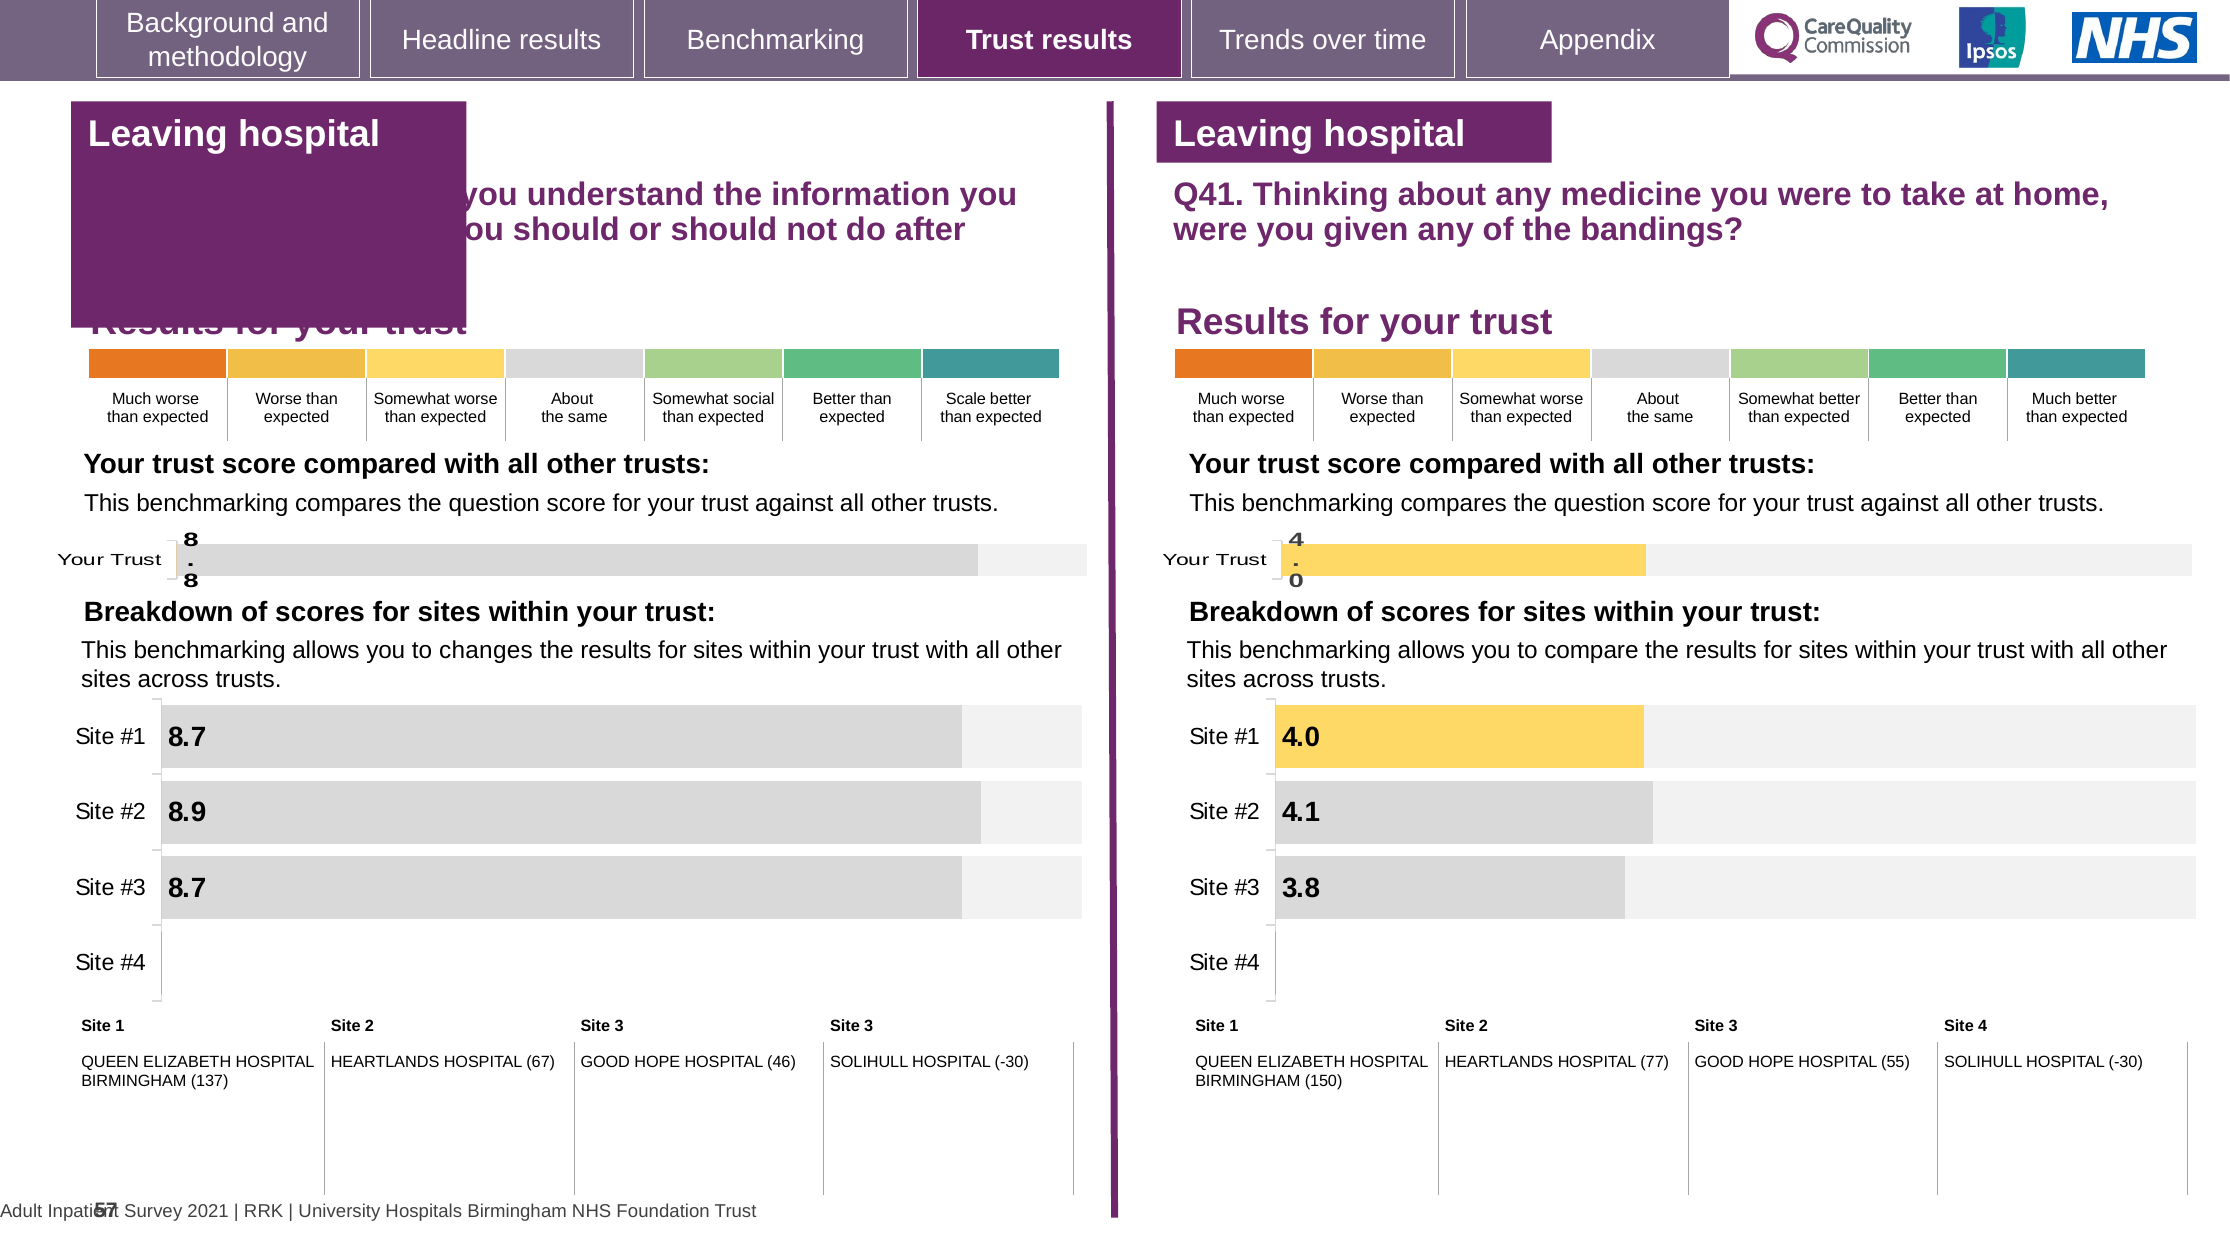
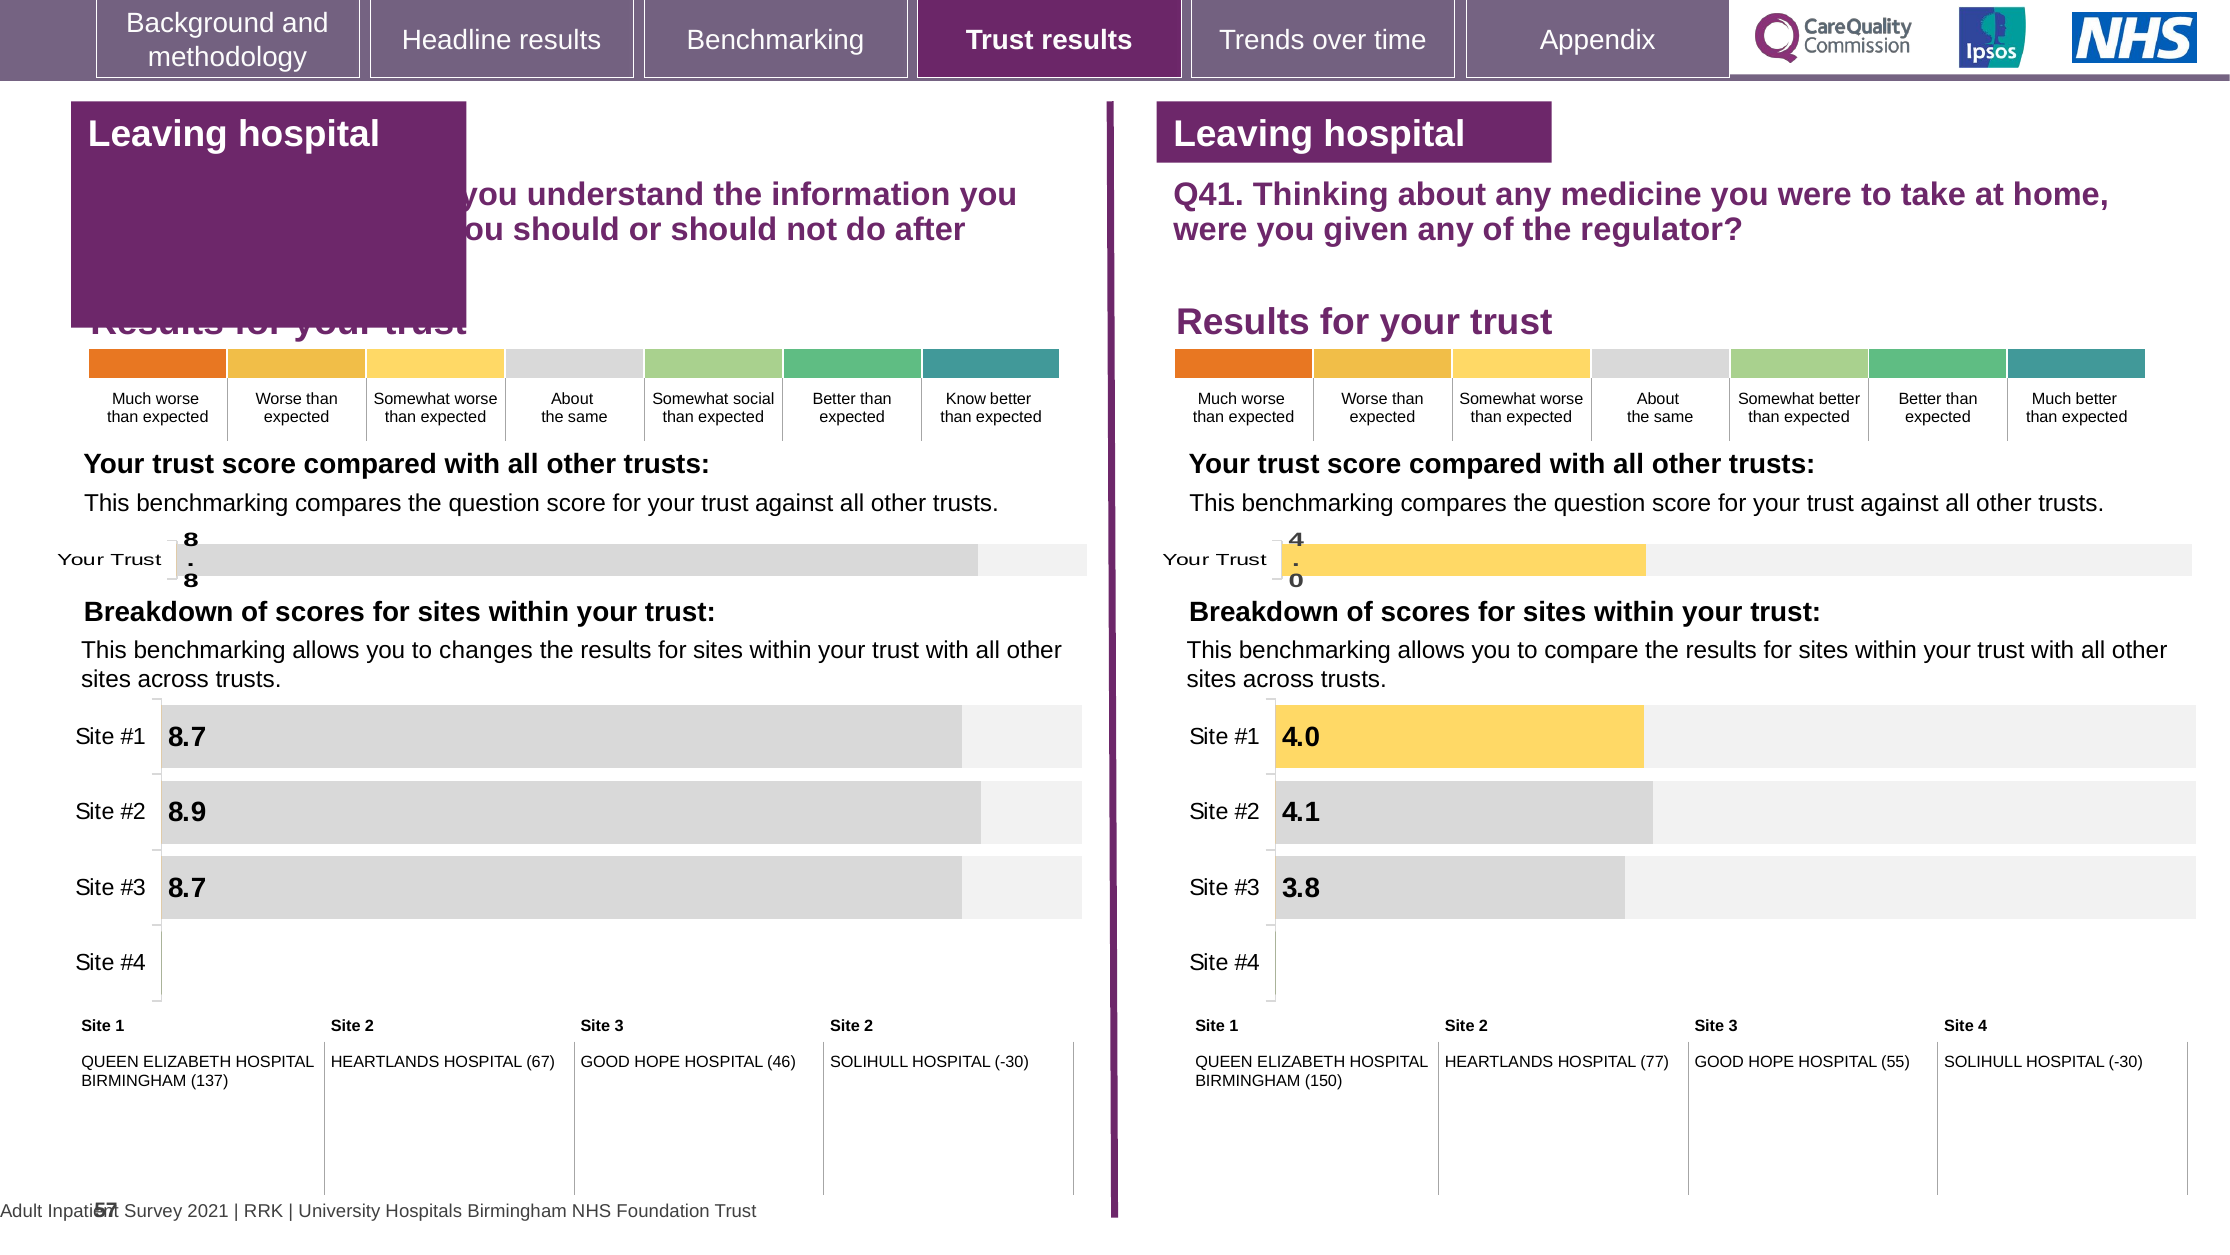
bandings: bandings -> regulator
Scale: Scale -> Know
3 Site 3: 3 -> 2
